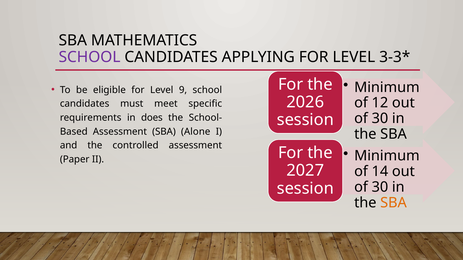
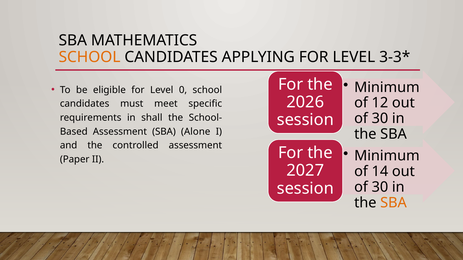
SCHOOL at (90, 57) colour: purple -> orange
9: 9 -> 0
does: does -> shall
